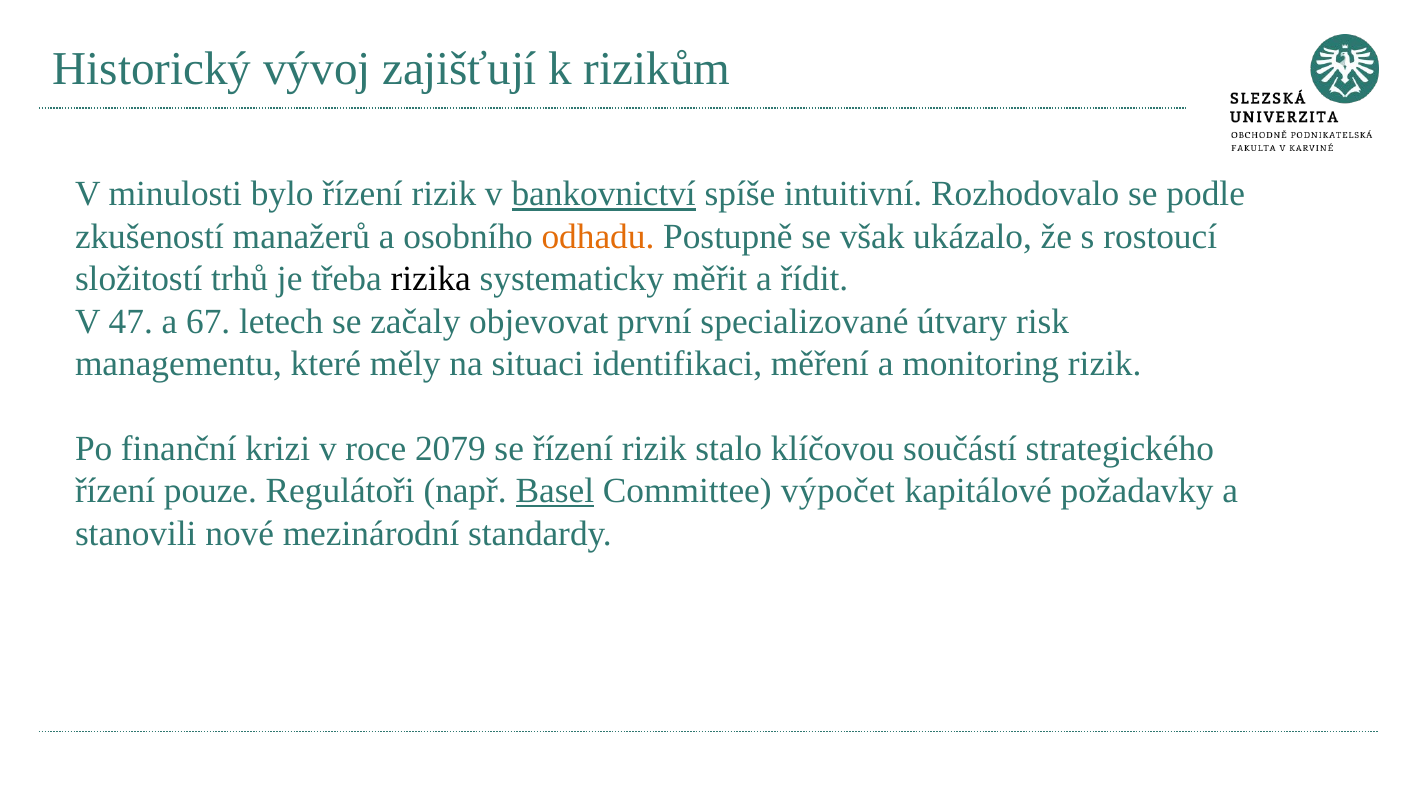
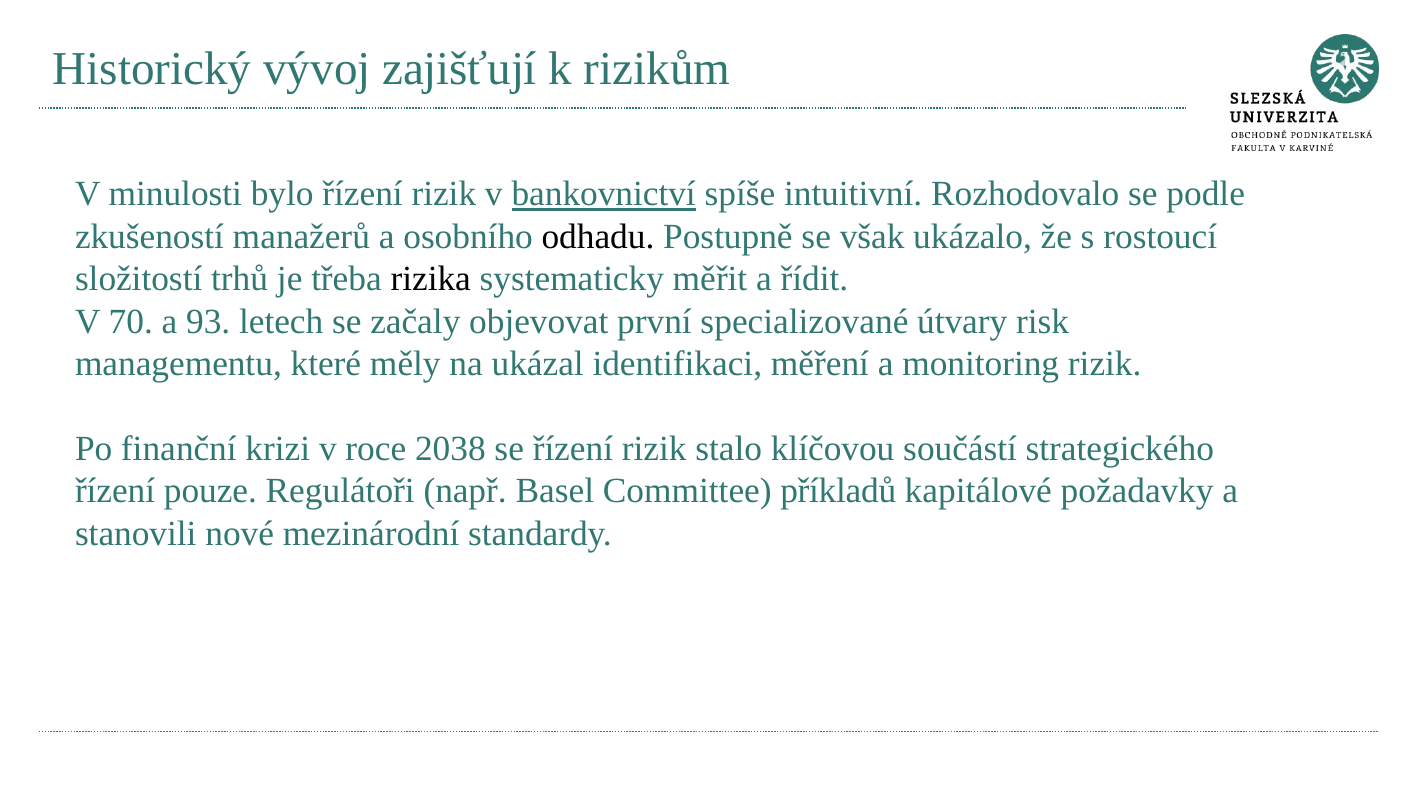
odhadu colour: orange -> black
47: 47 -> 70
67: 67 -> 93
situaci: situaci -> ukázal
2079: 2079 -> 2038
Basel underline: present -> none
výpočet: výpočet -> příkladů
